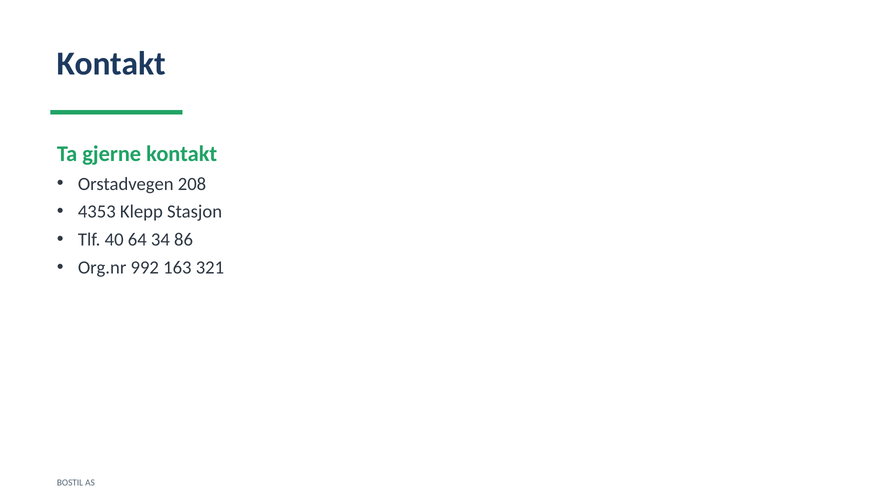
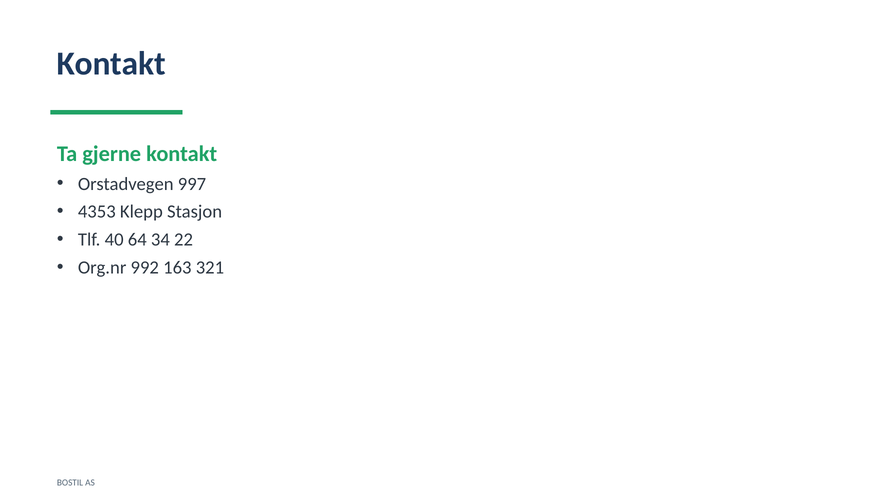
208: 208 -> 997
86: 86 -> 22
